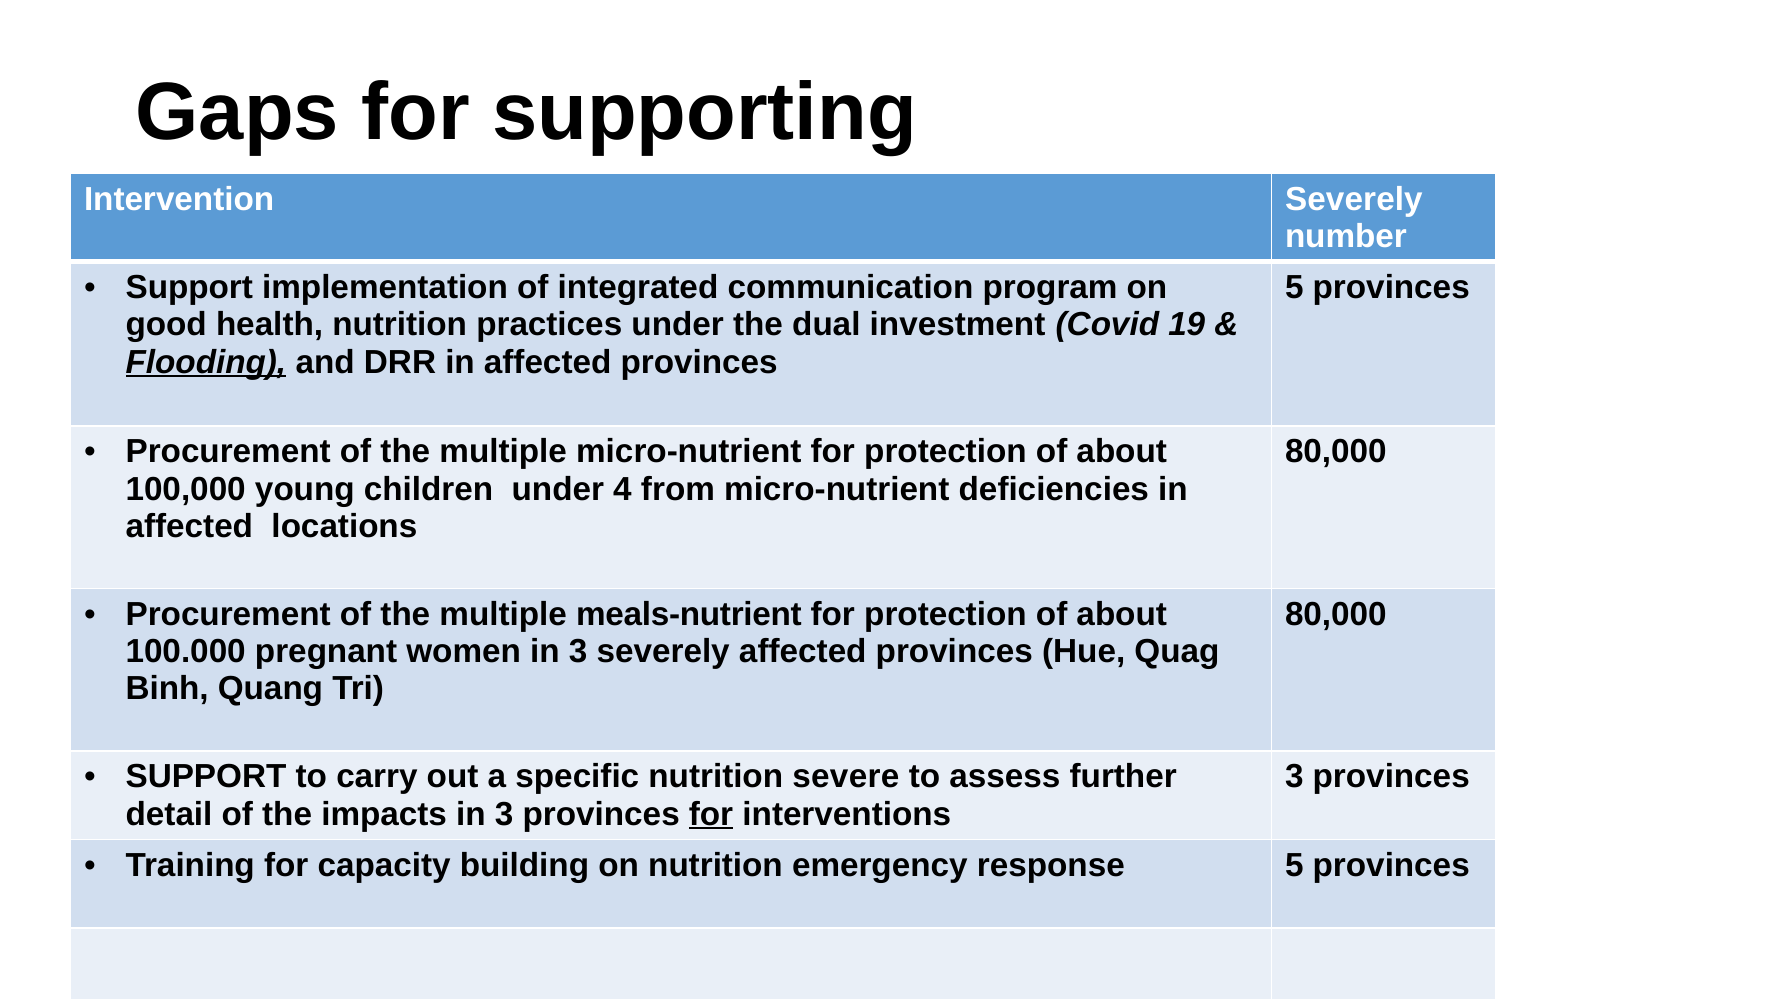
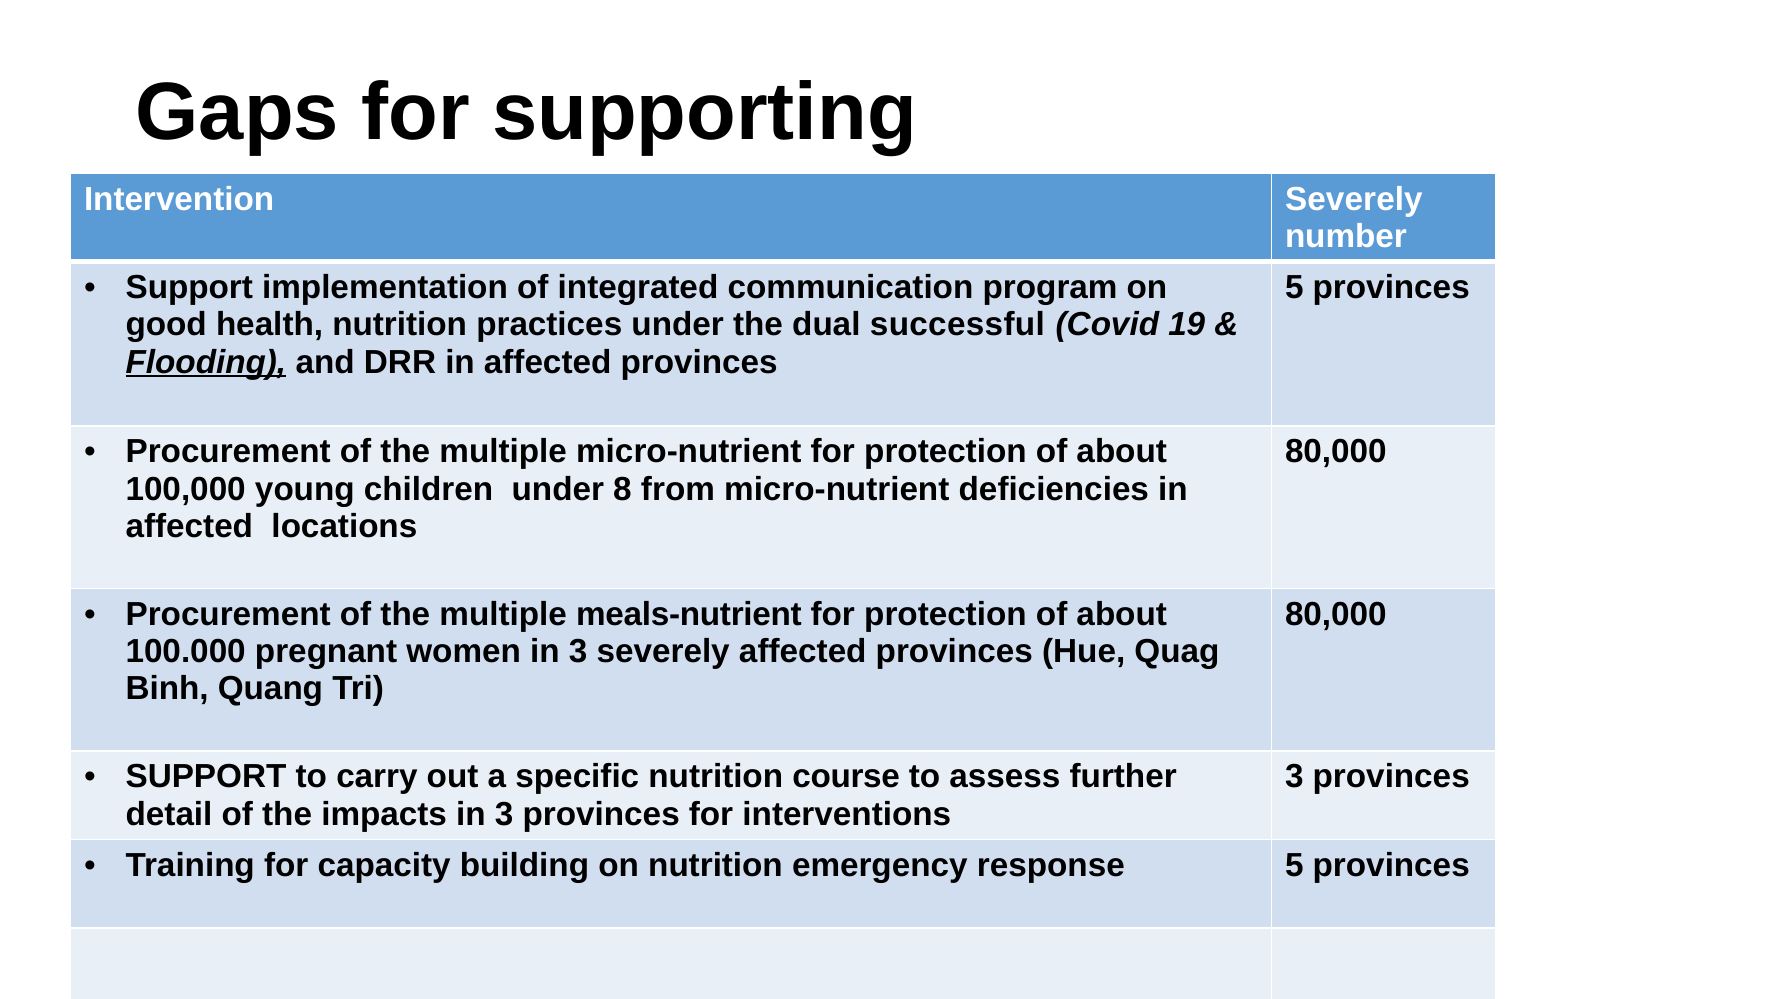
investment: investment -> successful
4: 4 -> 8
severe: severe -> course
for at (711, 814) underline: present -> none
